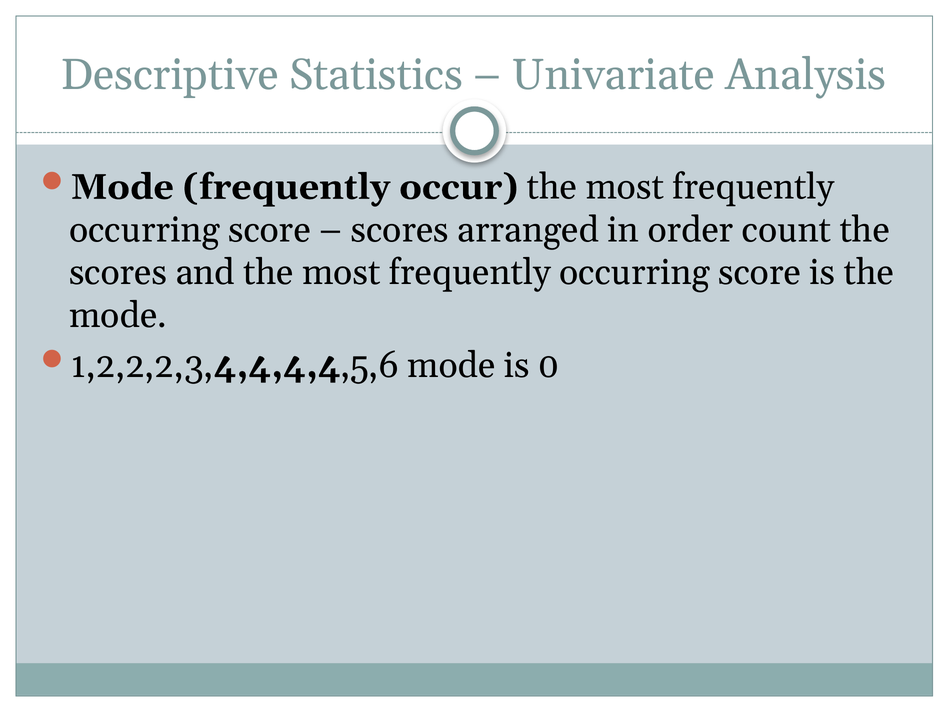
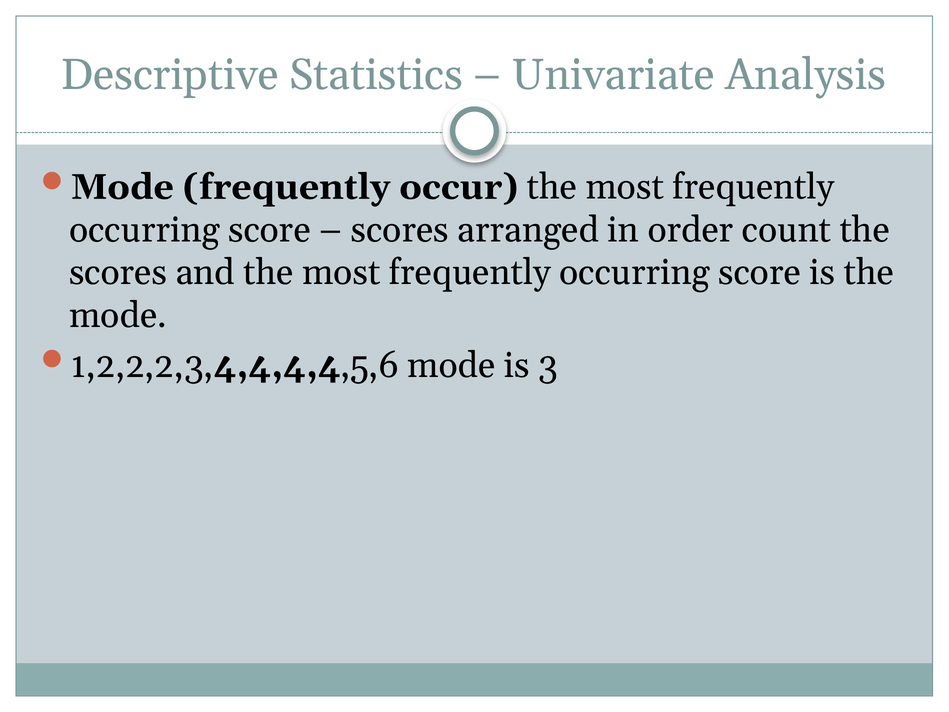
0: 0 -> 3
